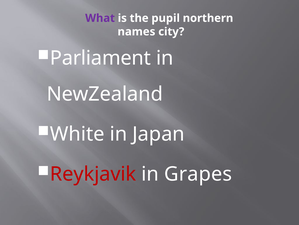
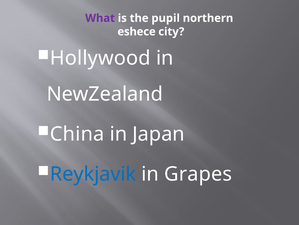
names: names -> eshece
Parliament: Parliament -> Hollywood
White: White -> China
Reykjavik colour: red -> blue
